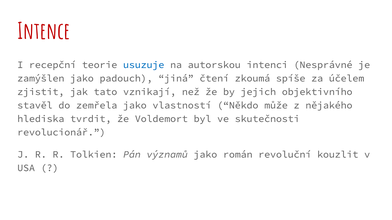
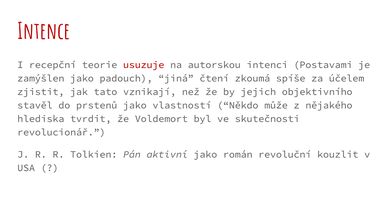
usuzuje colour: blue -> red
Nesprávné: Nesprávné -> Postavami
zemřela: zemřela -> prstenů
významů: významů -> aktivní
